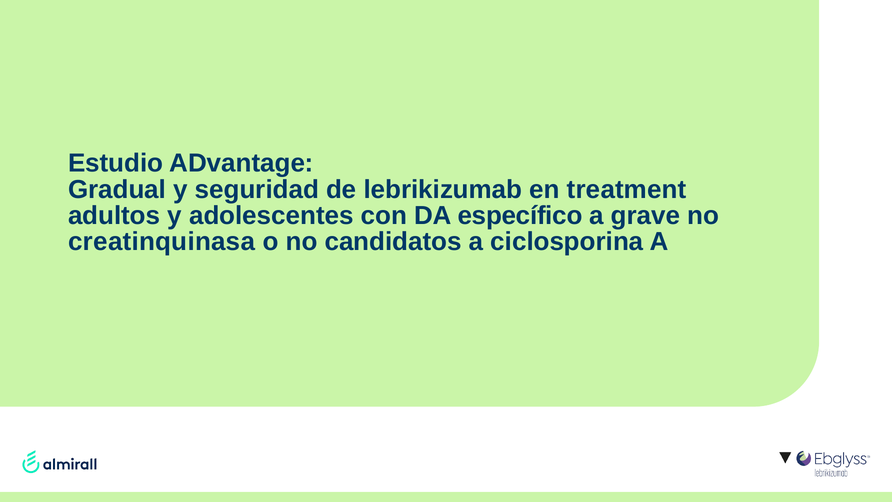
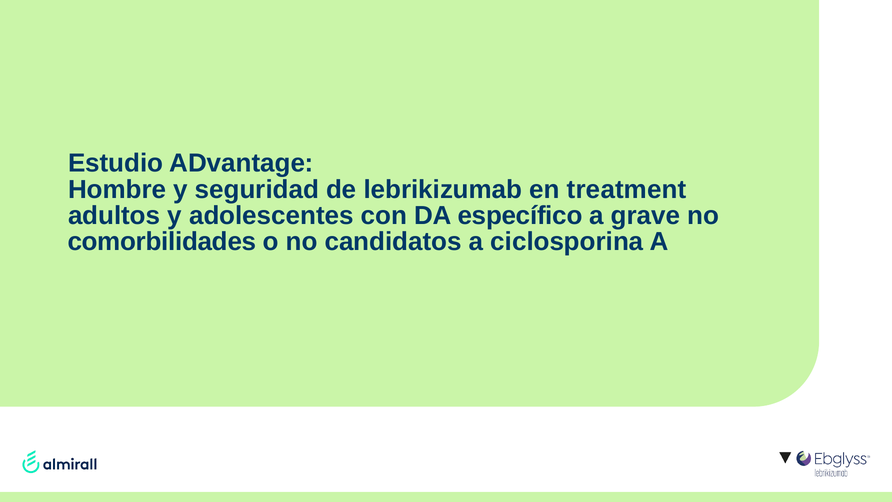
Gradual: Gradual -> Hombre
creatinquinasa: creatinquinasa -> comorbilidades
